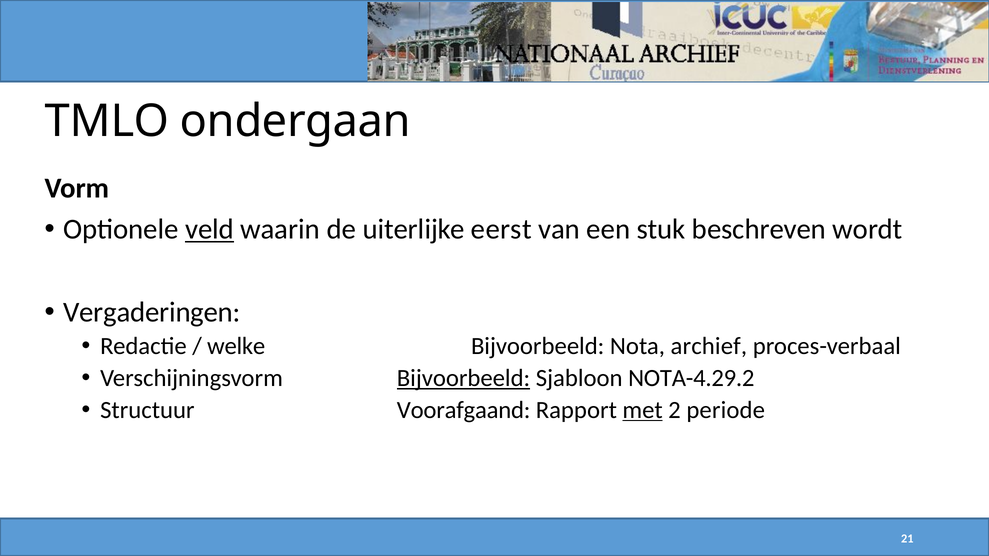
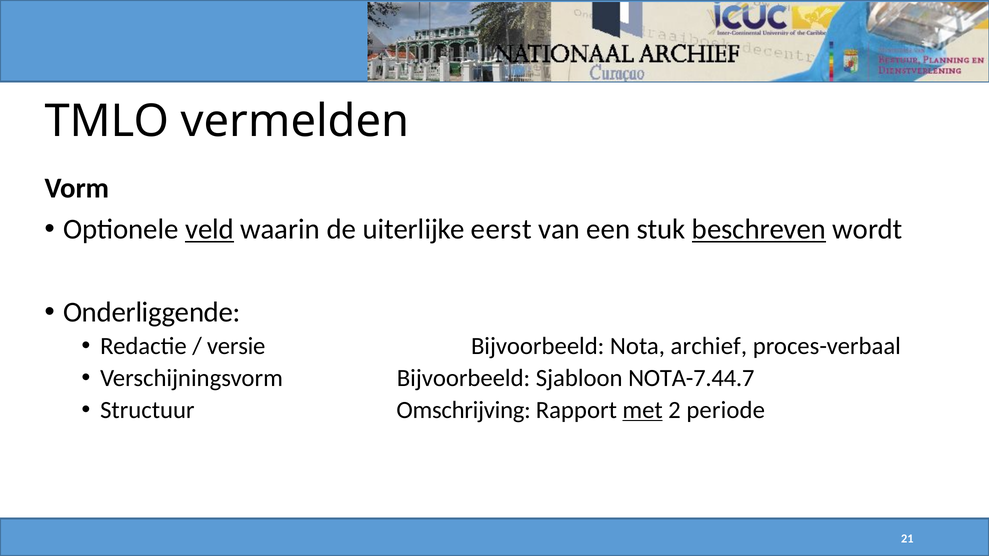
ondergaan: ondergaan -> vermelden
beschreven underline: none -> present
Vergaderingen: Vergaderingen -> Onderliggende
welke: welke -> versie
Bijvoorbeeld at (464, 378) underline: present -> none
NOTA-4.29.2: NOTA-4.29.2 -> NOTA-7.44.7
Voorafgaand: Voorafgaand -> Omschrijving
